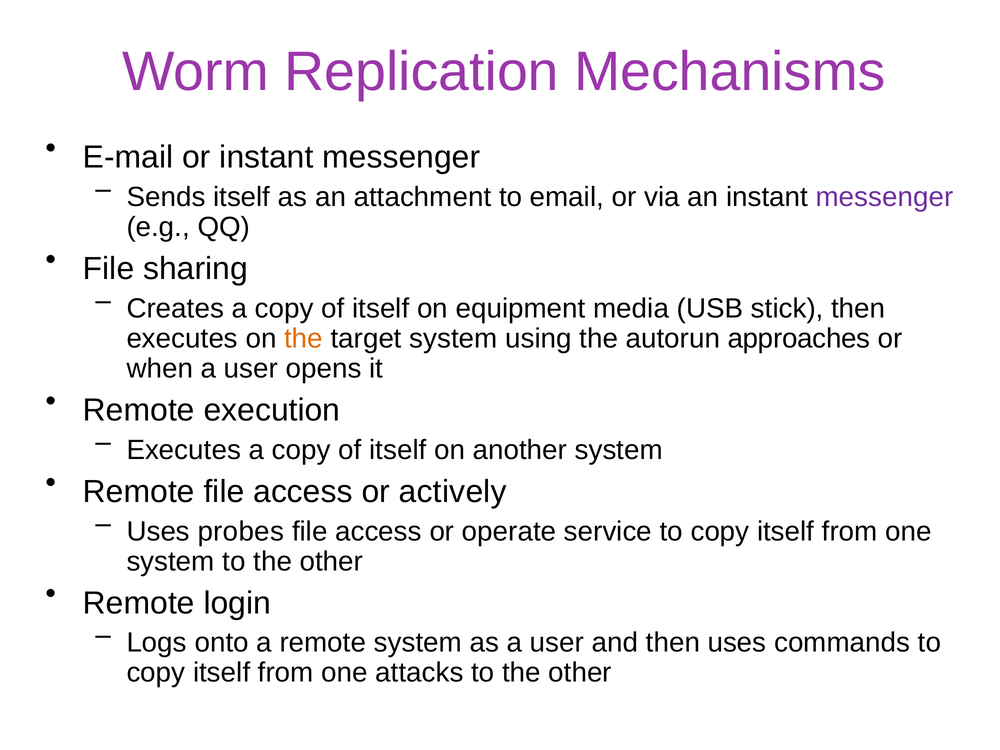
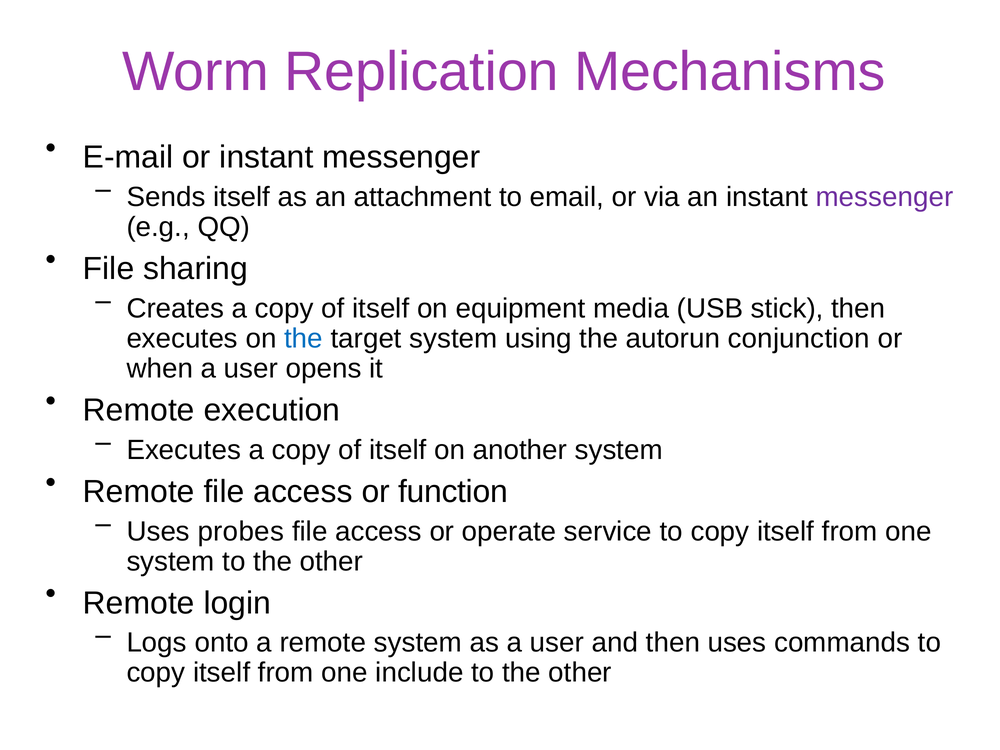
the at (304, 338) colour: orange -> blue
approaches: approaches -> conjunction
actively: actively -> function
attacks: attacks -> include
